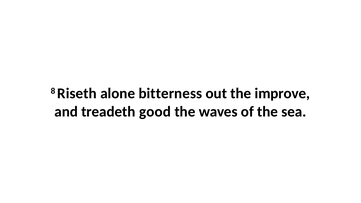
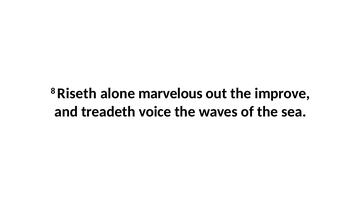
bitterness: bitterness -> marvelous
good: good -> voice
